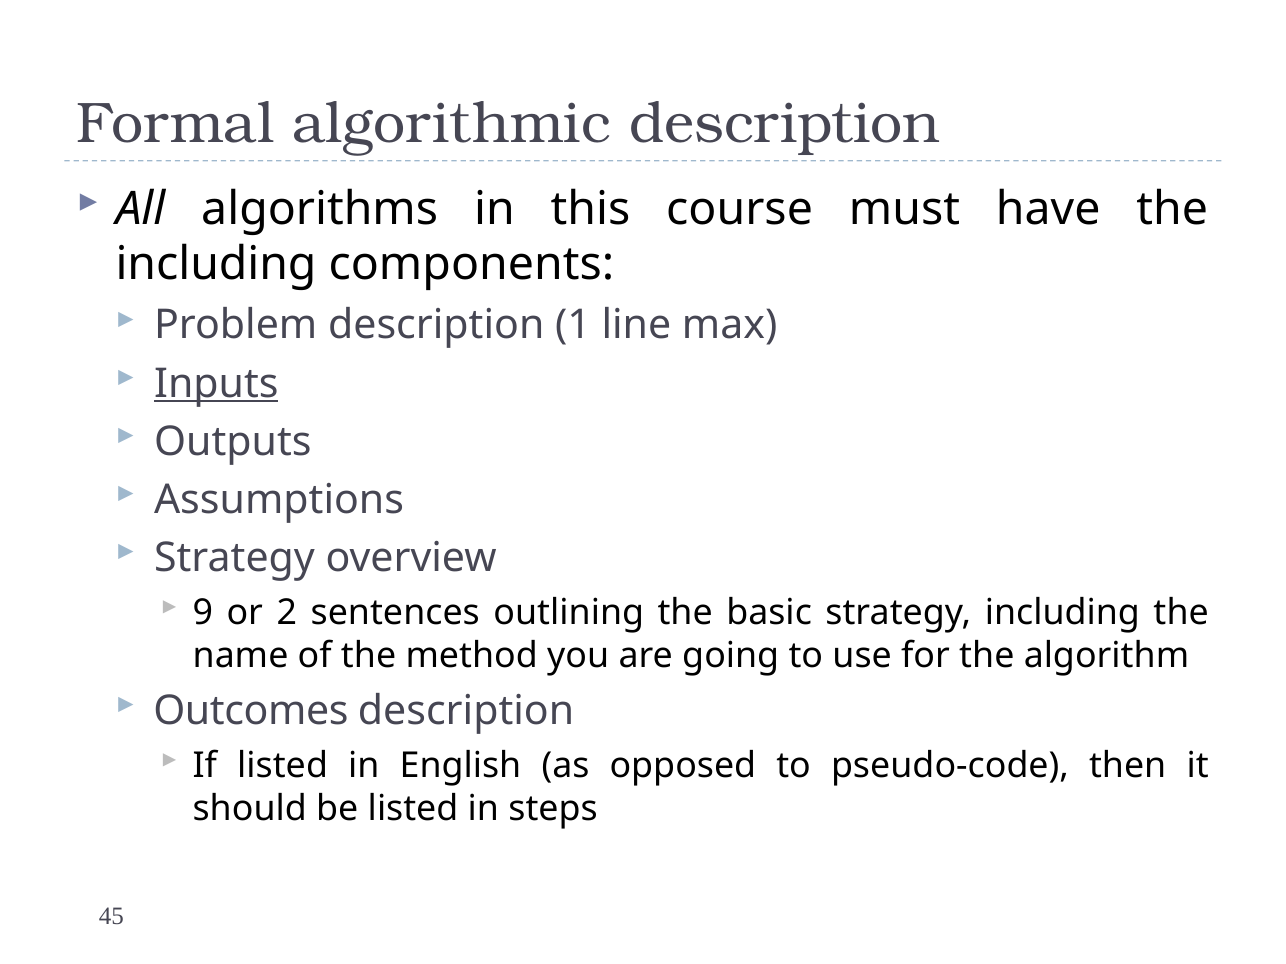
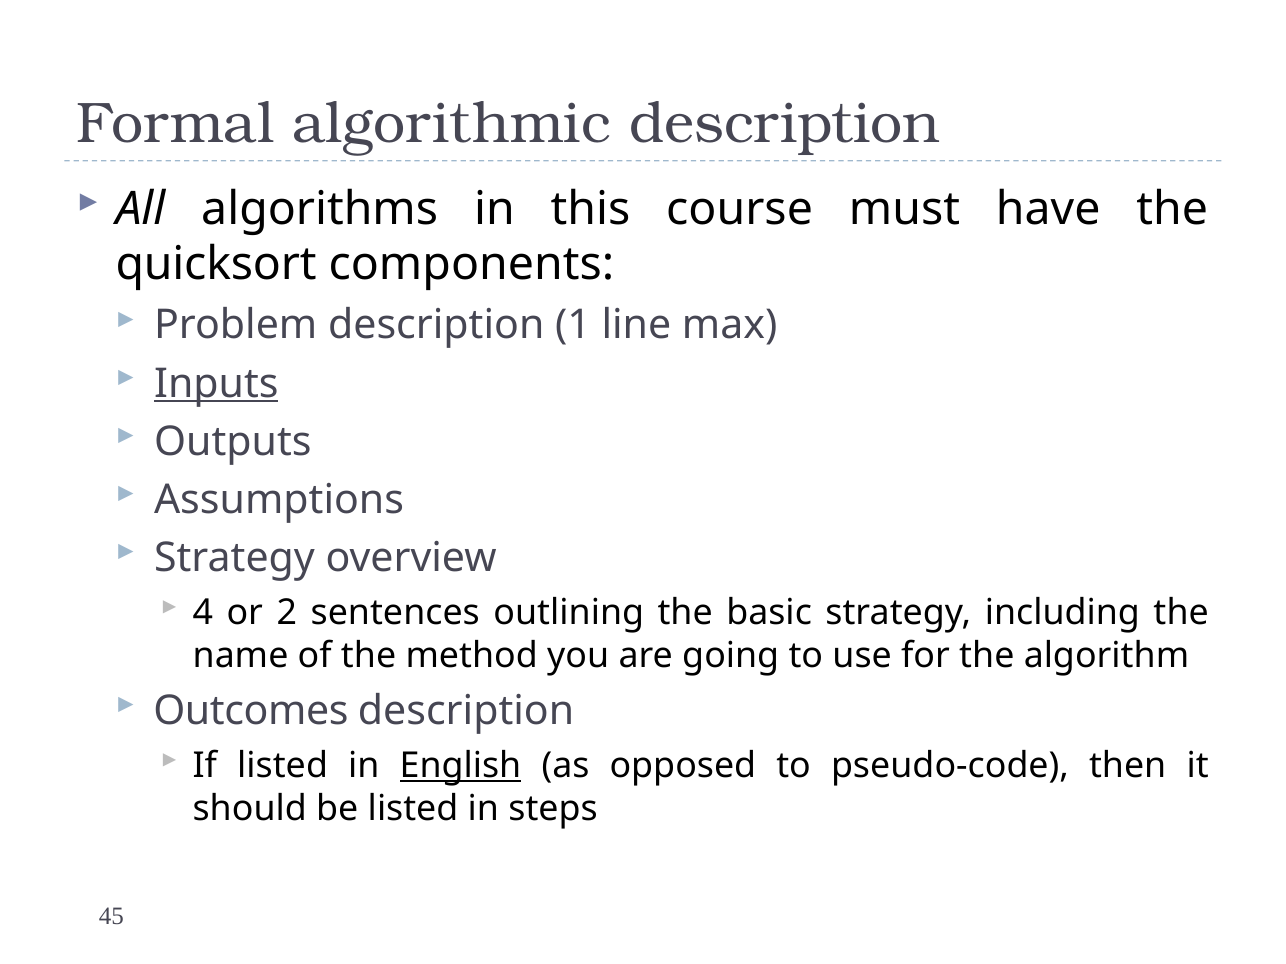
including at (216, 265): including -> quicksort
9: 9 -> 4
English underline: none -> present
